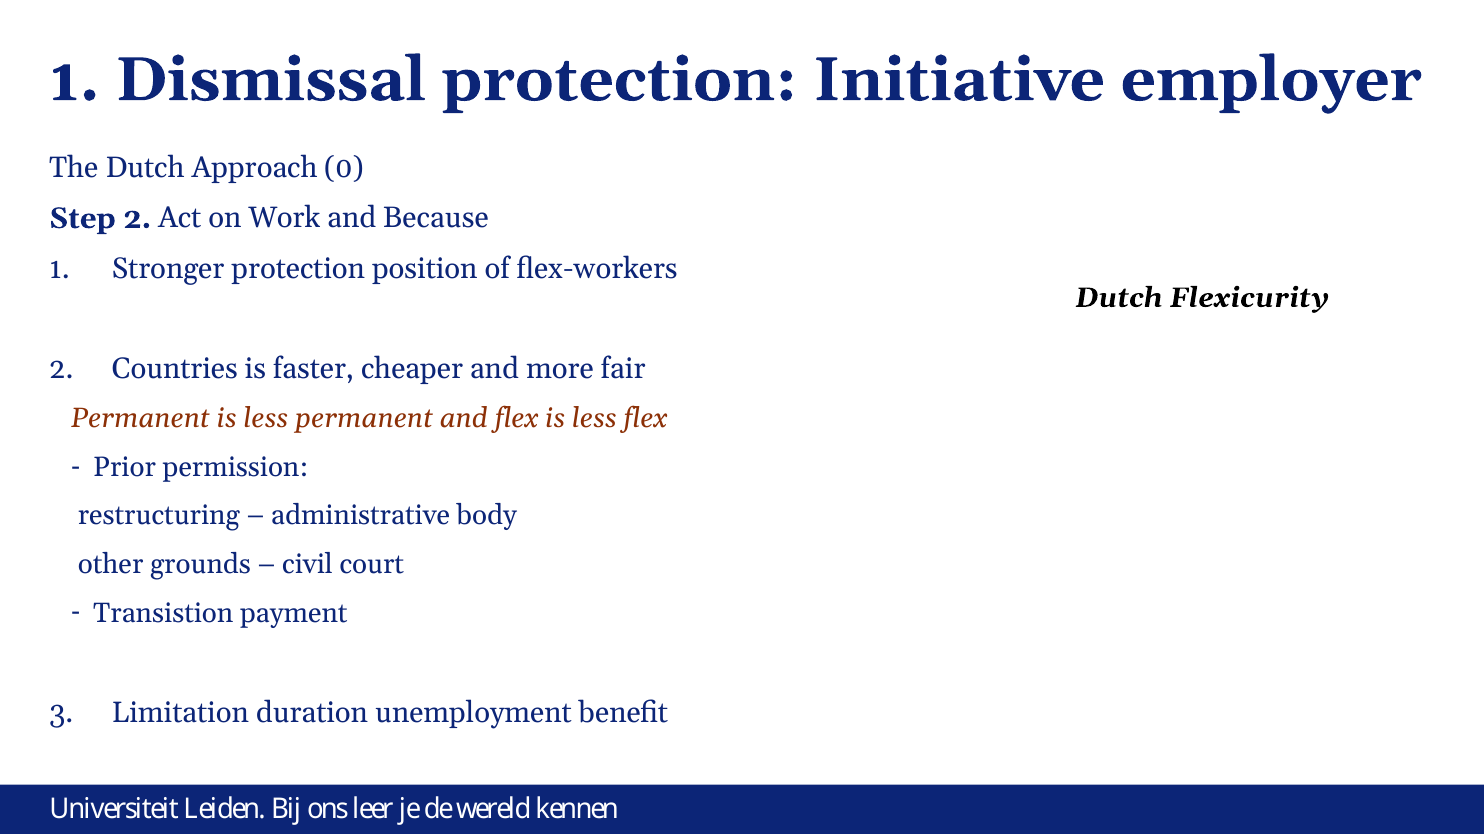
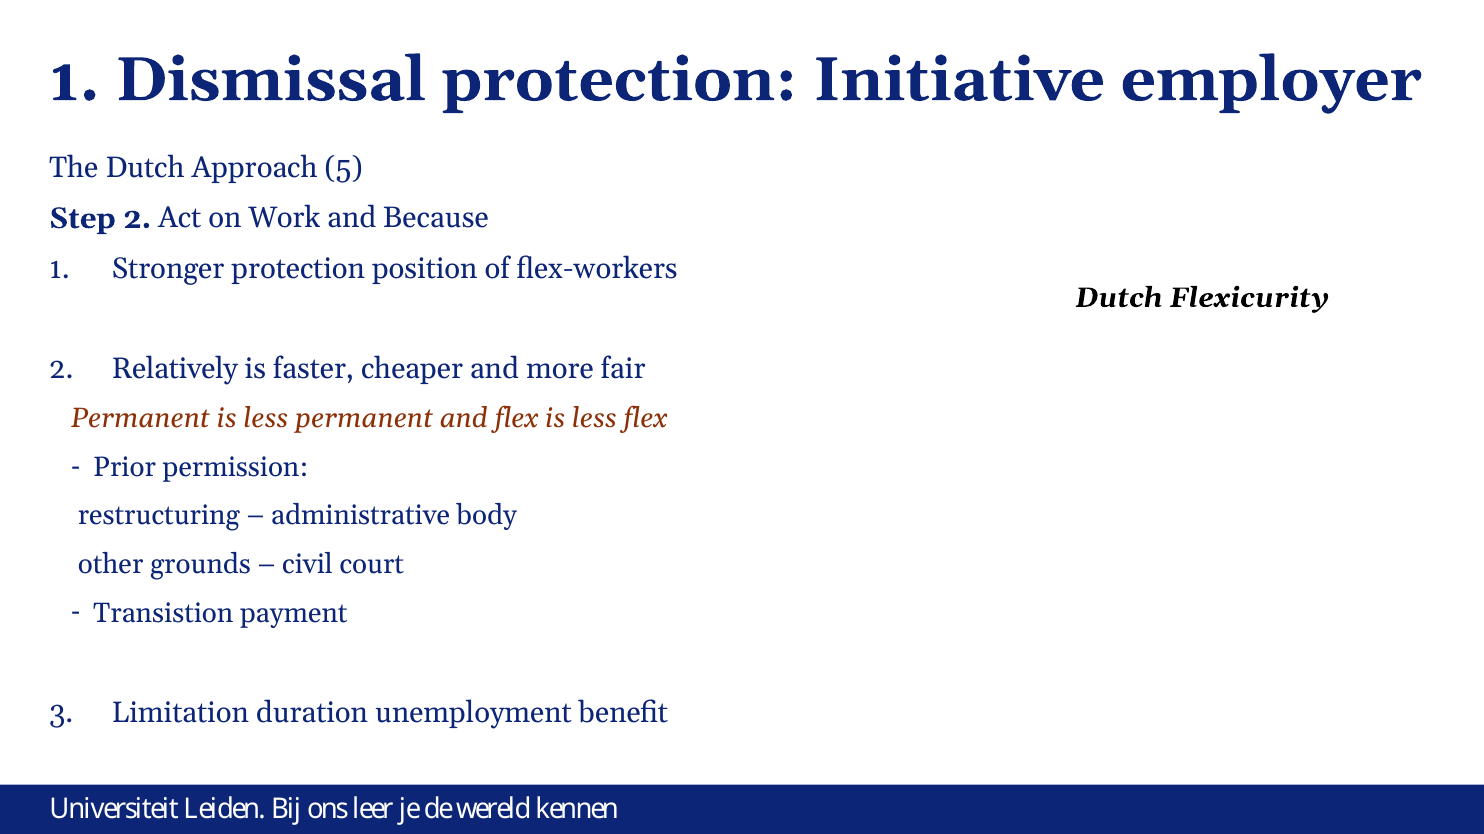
0: 0 -> 5
Countries: Countries -> Relatively
